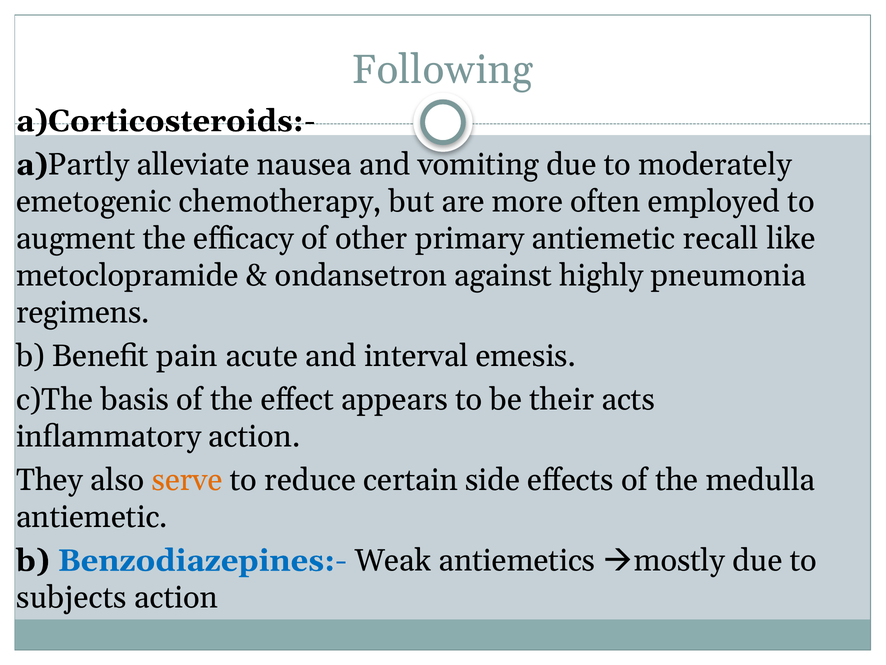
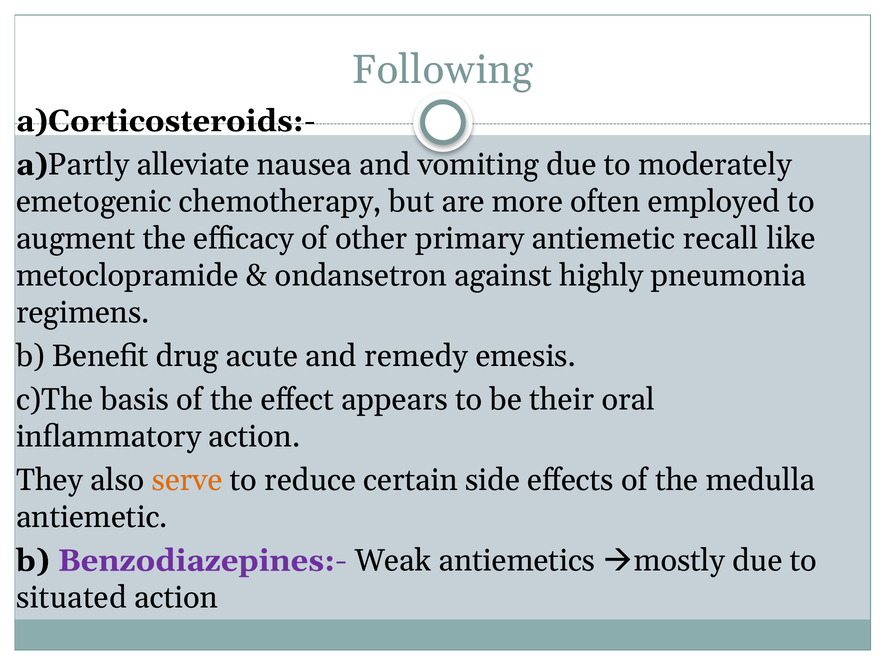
pain: pain -> drug
interval: interval -> remedy
acts: acts -> oral
Benzodiazepines:- colour: blue -> purple
subjects: subjects -> situated
